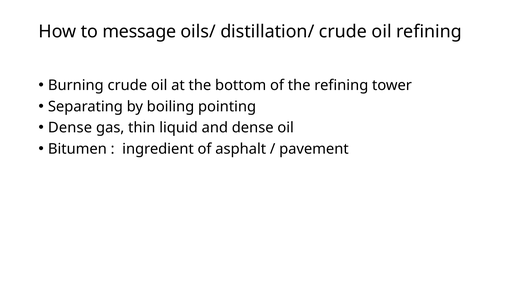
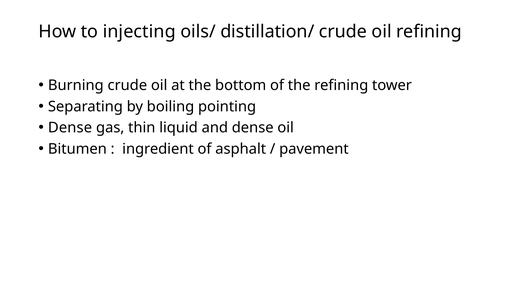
message: message -> injecting
